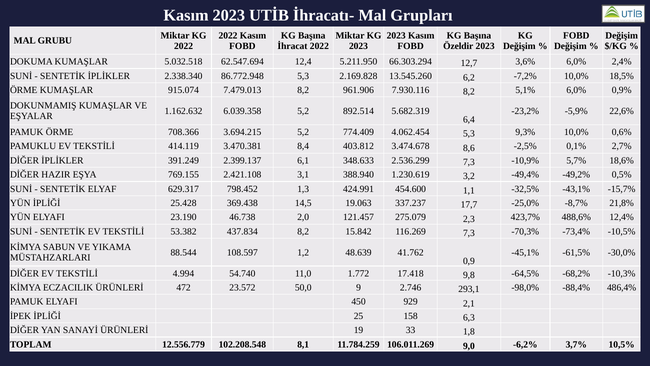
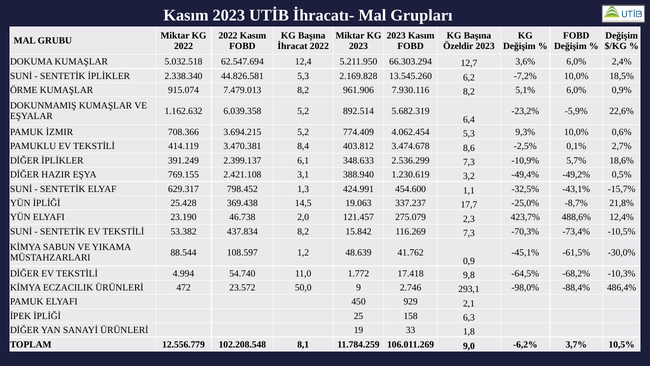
86.772.948: 86.772.948 -> 44.826.581
PAMUK ÖRME: ÖRME -> İZMIR
